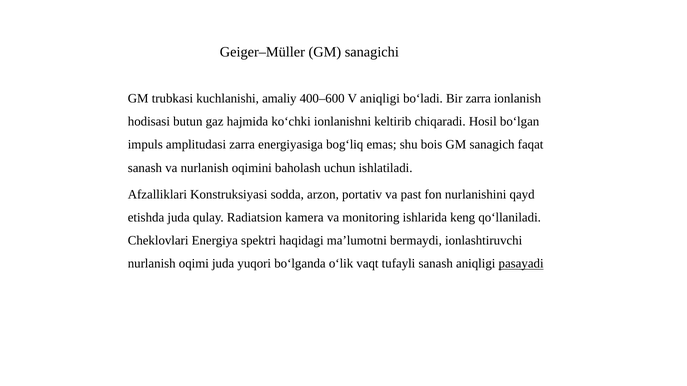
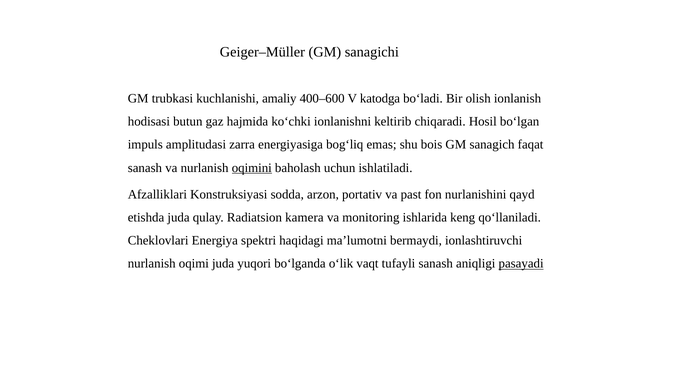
V aniqligi: aniqligi -> katodga
Bir zarra: zarra -> olish
oqimini underline: none -> present
